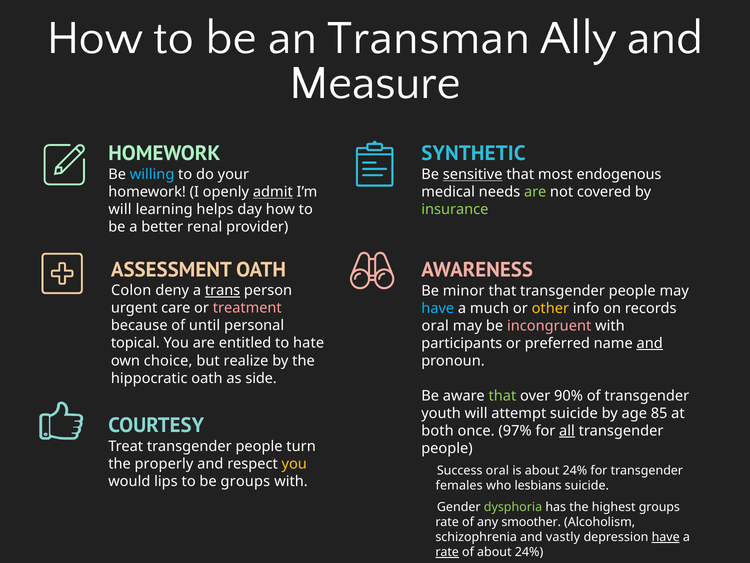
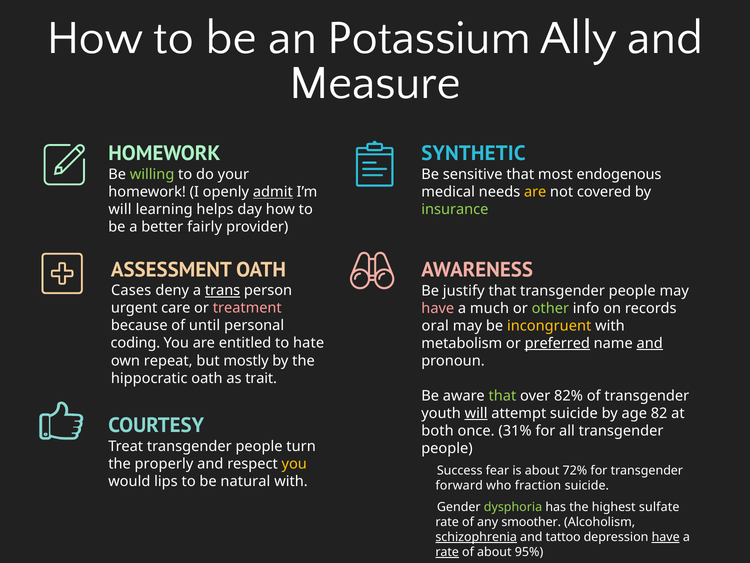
Transman: Transman -> Potassium
willing colour: light blue -> light green
sensitive underline: present -> none
are at (535, 192) colour: light green -> yellow
renal: renal -> fairly
Colon: Colon -> Cases
minor: minor -> justify
have at (438, 308) colour: light blue -> pink
other colour: yellow -> light green
incongruent colour: pink -> yellow
topical: topical -> coding
participants: participants -> metabolism
preferred underline: none -> present
choice: choice -> repeat
realize: realize -> mostly
side: side -> trait
90%: 90% -> 82%
will at (476, 413) underline: none -> present
85: 85 -> 82
97%: 97% -> 31%
all underline: present -> none
oral at (497, 470): oral -> fear
is about 24%: 24% -> 72%
be groups: groups -> natural
females: females -> forward
lesbians: lesbians -> fraction
highest groups: groups -> sulfate
schizophrenia underline: none -> present
vastly: vastly -> tattoo
of about 24%: 24% -> 95%
